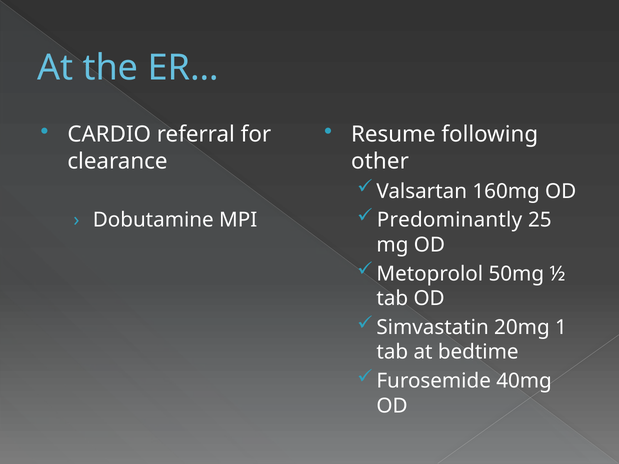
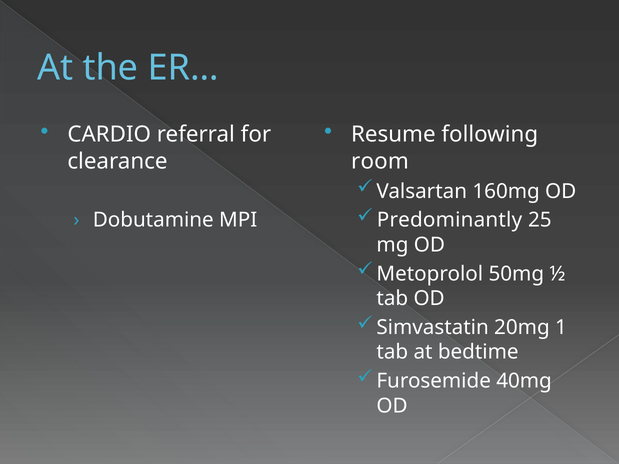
other: other -> room
